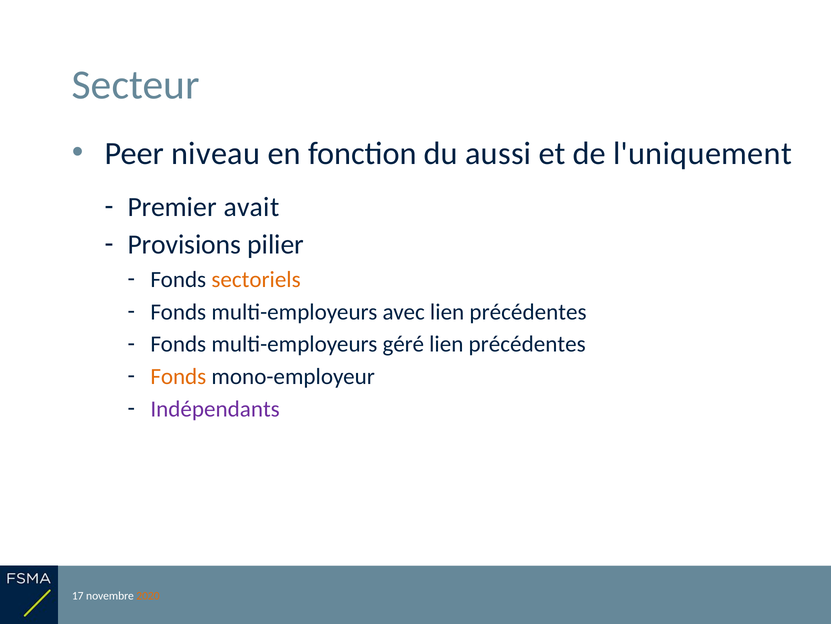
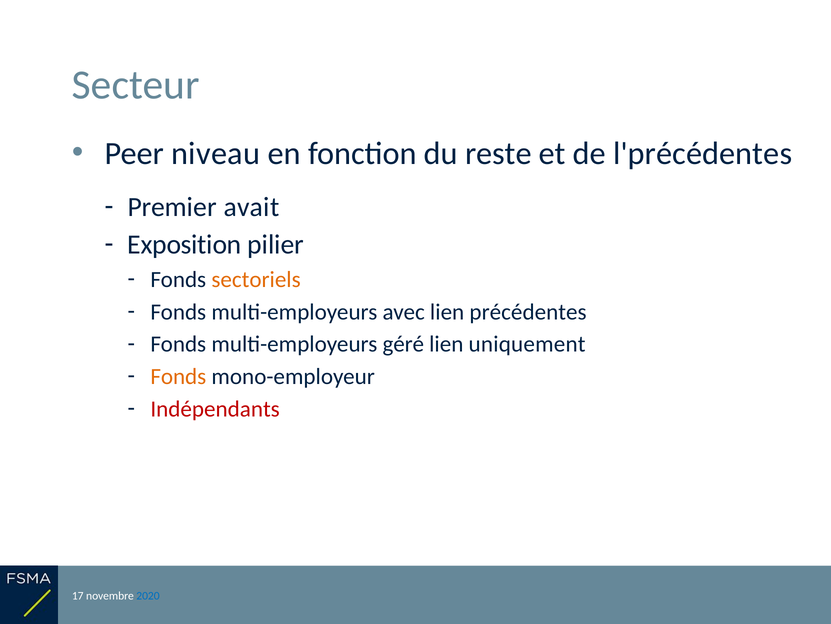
aussi: aussi -> reste
l'uniquement: l'uniquement -> l'précédentes
Provisions: Provisions -> Exposition
précédentes at (527, 344): précédentes -> uniquement
Indépendants colour: purple -> red
2020 colour: orange -> blue
